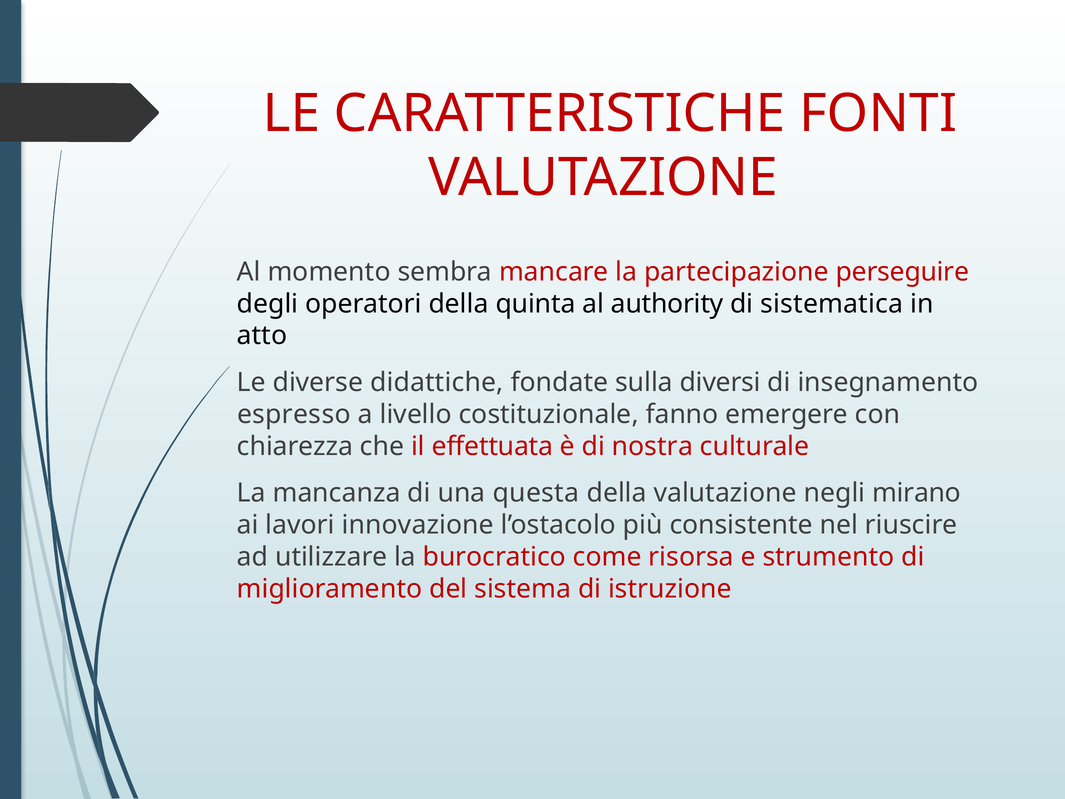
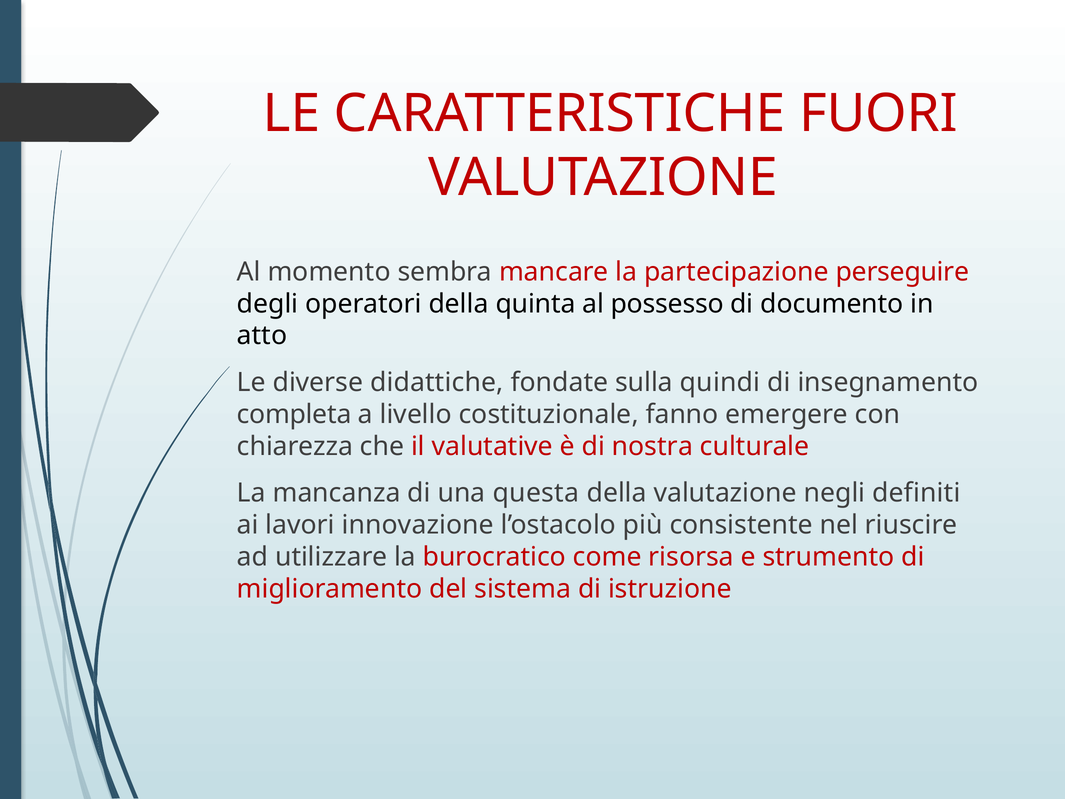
FONTI: FONTI -> FUORI
authority: authority -> possesso
sistematica: sistematica -> documento
diversi: diversi -> quindi
espresso: espresso -> completa
effettuata: effettuata -> valutative
mirano: mirano -> definiti
